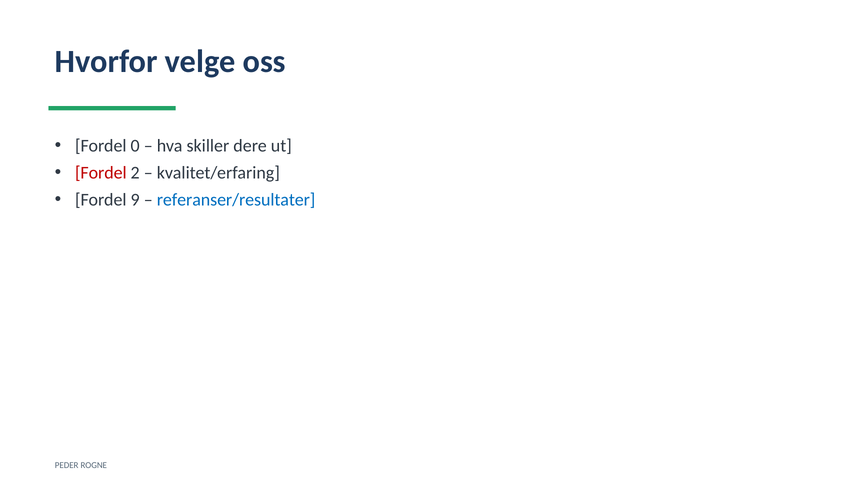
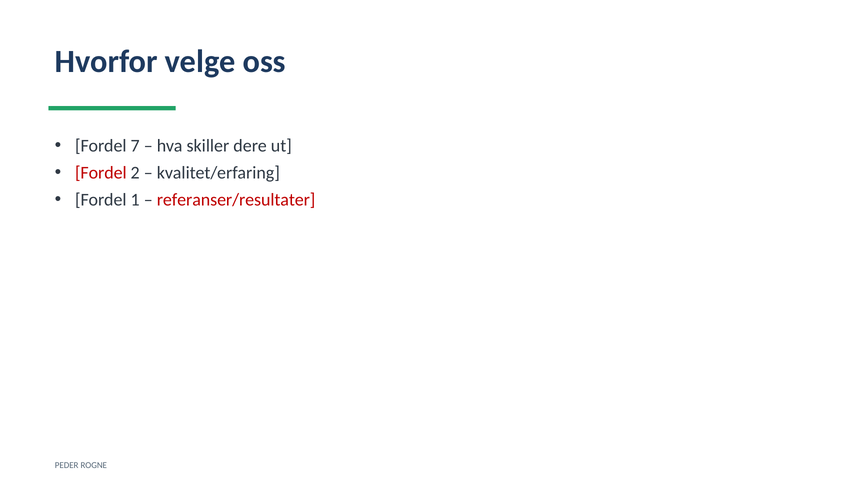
0: 0 -> 7
9: 9 -> 1
referanser/resultater colour: blue -> red
